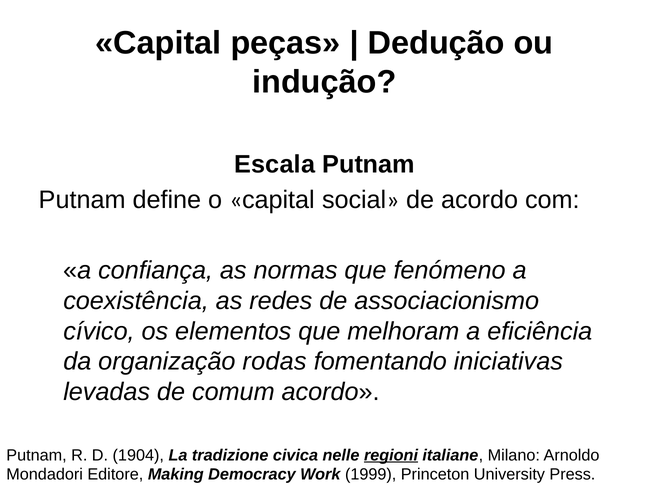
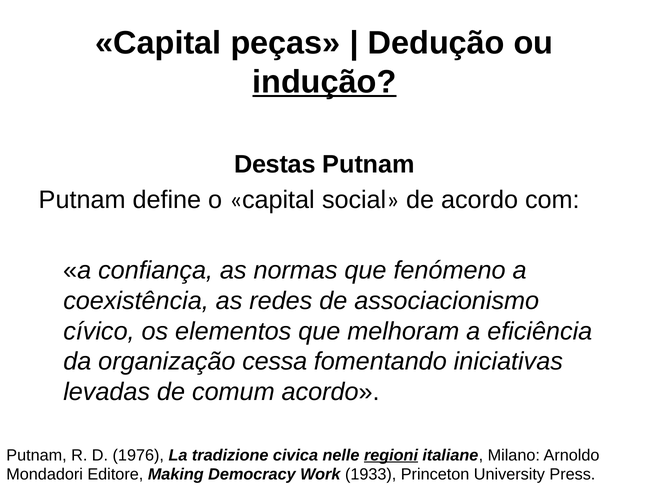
indução underline: none -> present
Escala: Escala -> Destas
rodas: rodas -> cessa
1904: 1904 -> 1976
1999: 1999 -> 1933
